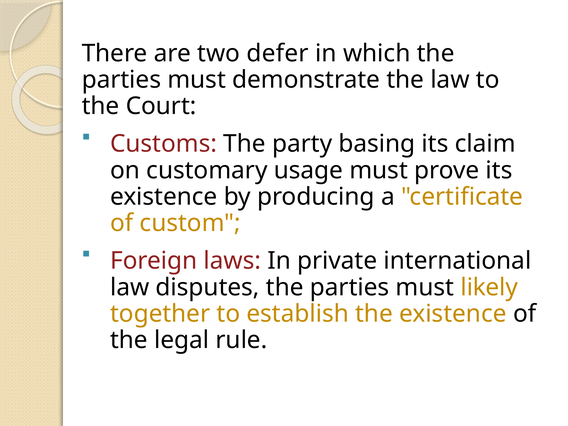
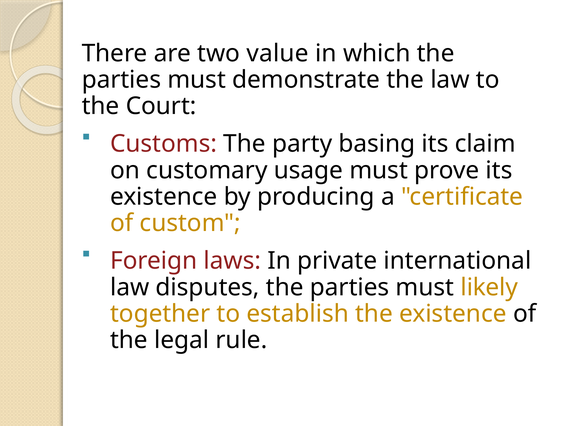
defer: defer -> value
